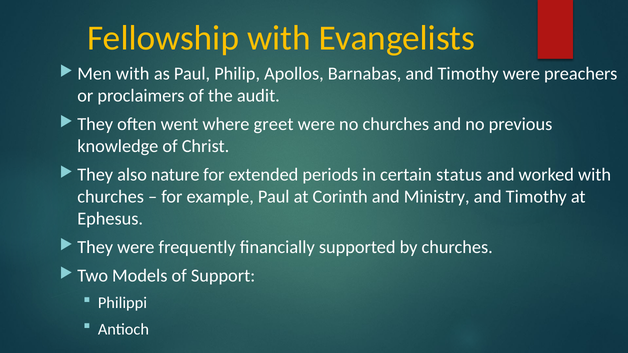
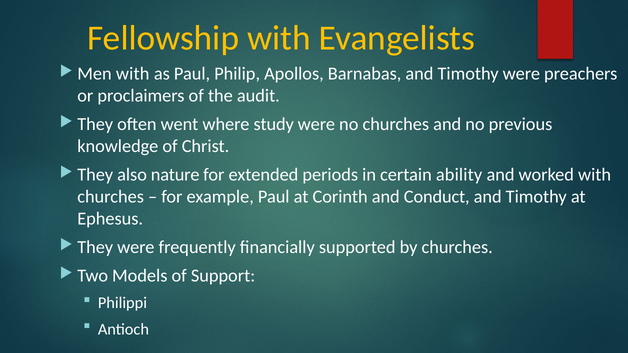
greet: greet -> study
status: status -> ability
Ministry: Ministry -> Conduct
